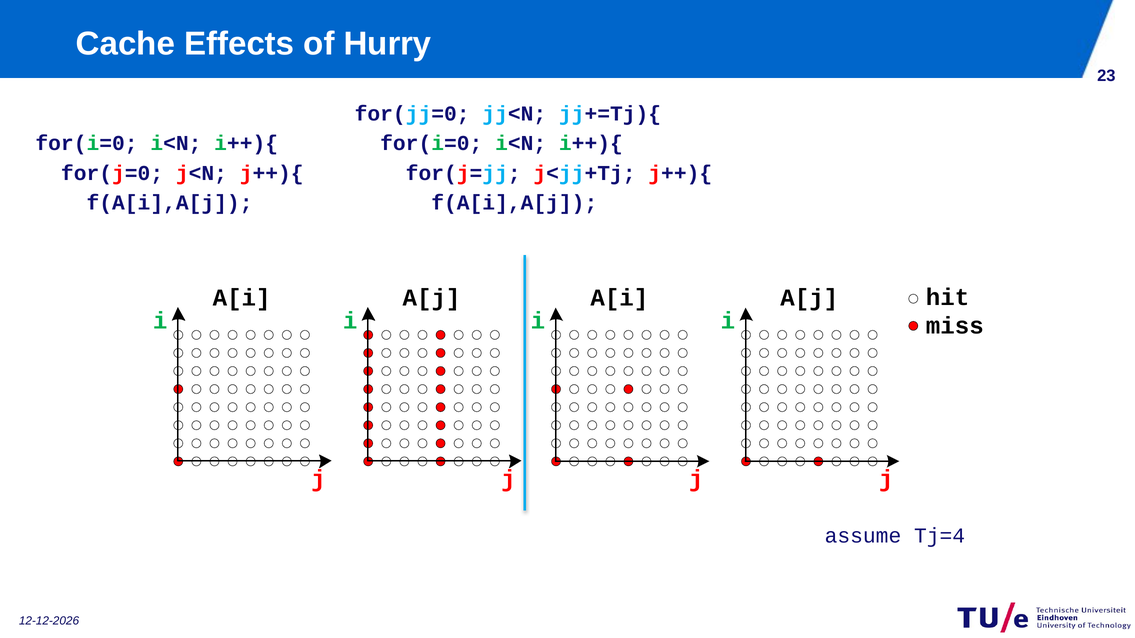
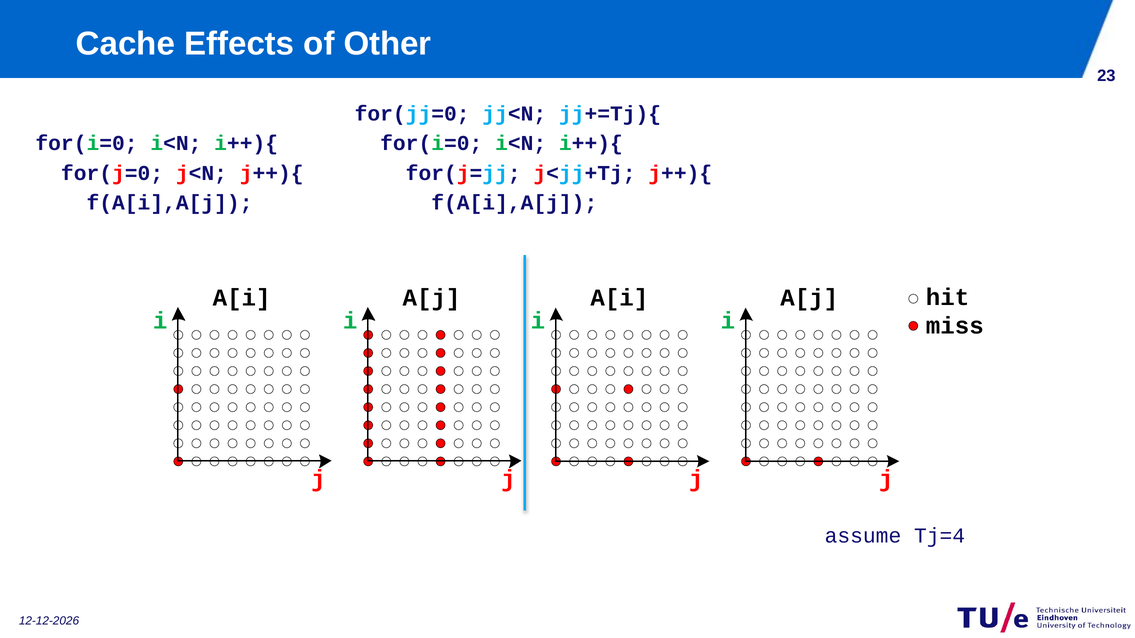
Hurry: Hurry -> Other
